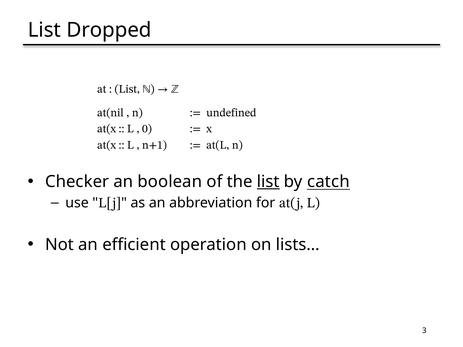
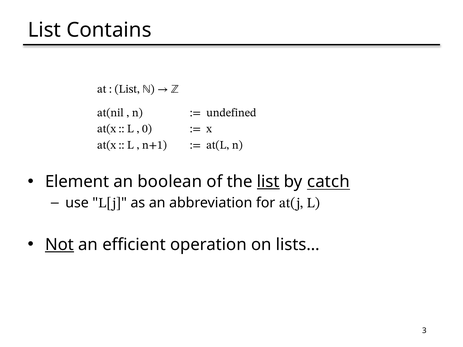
Dropped: Dropped -> Contains
Checker: Checker -> Element
Not underline: none -> present
